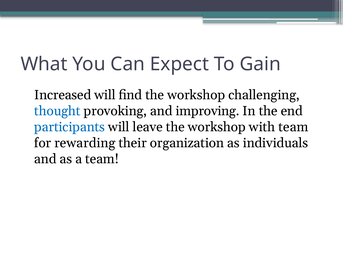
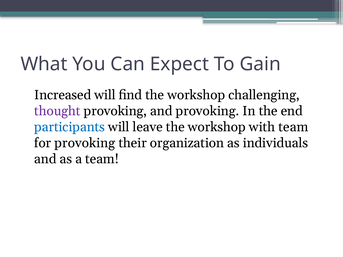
thought colour: blue -> purple
and improving: improving -> provoking
for rewarding: rewarding -> provoking
